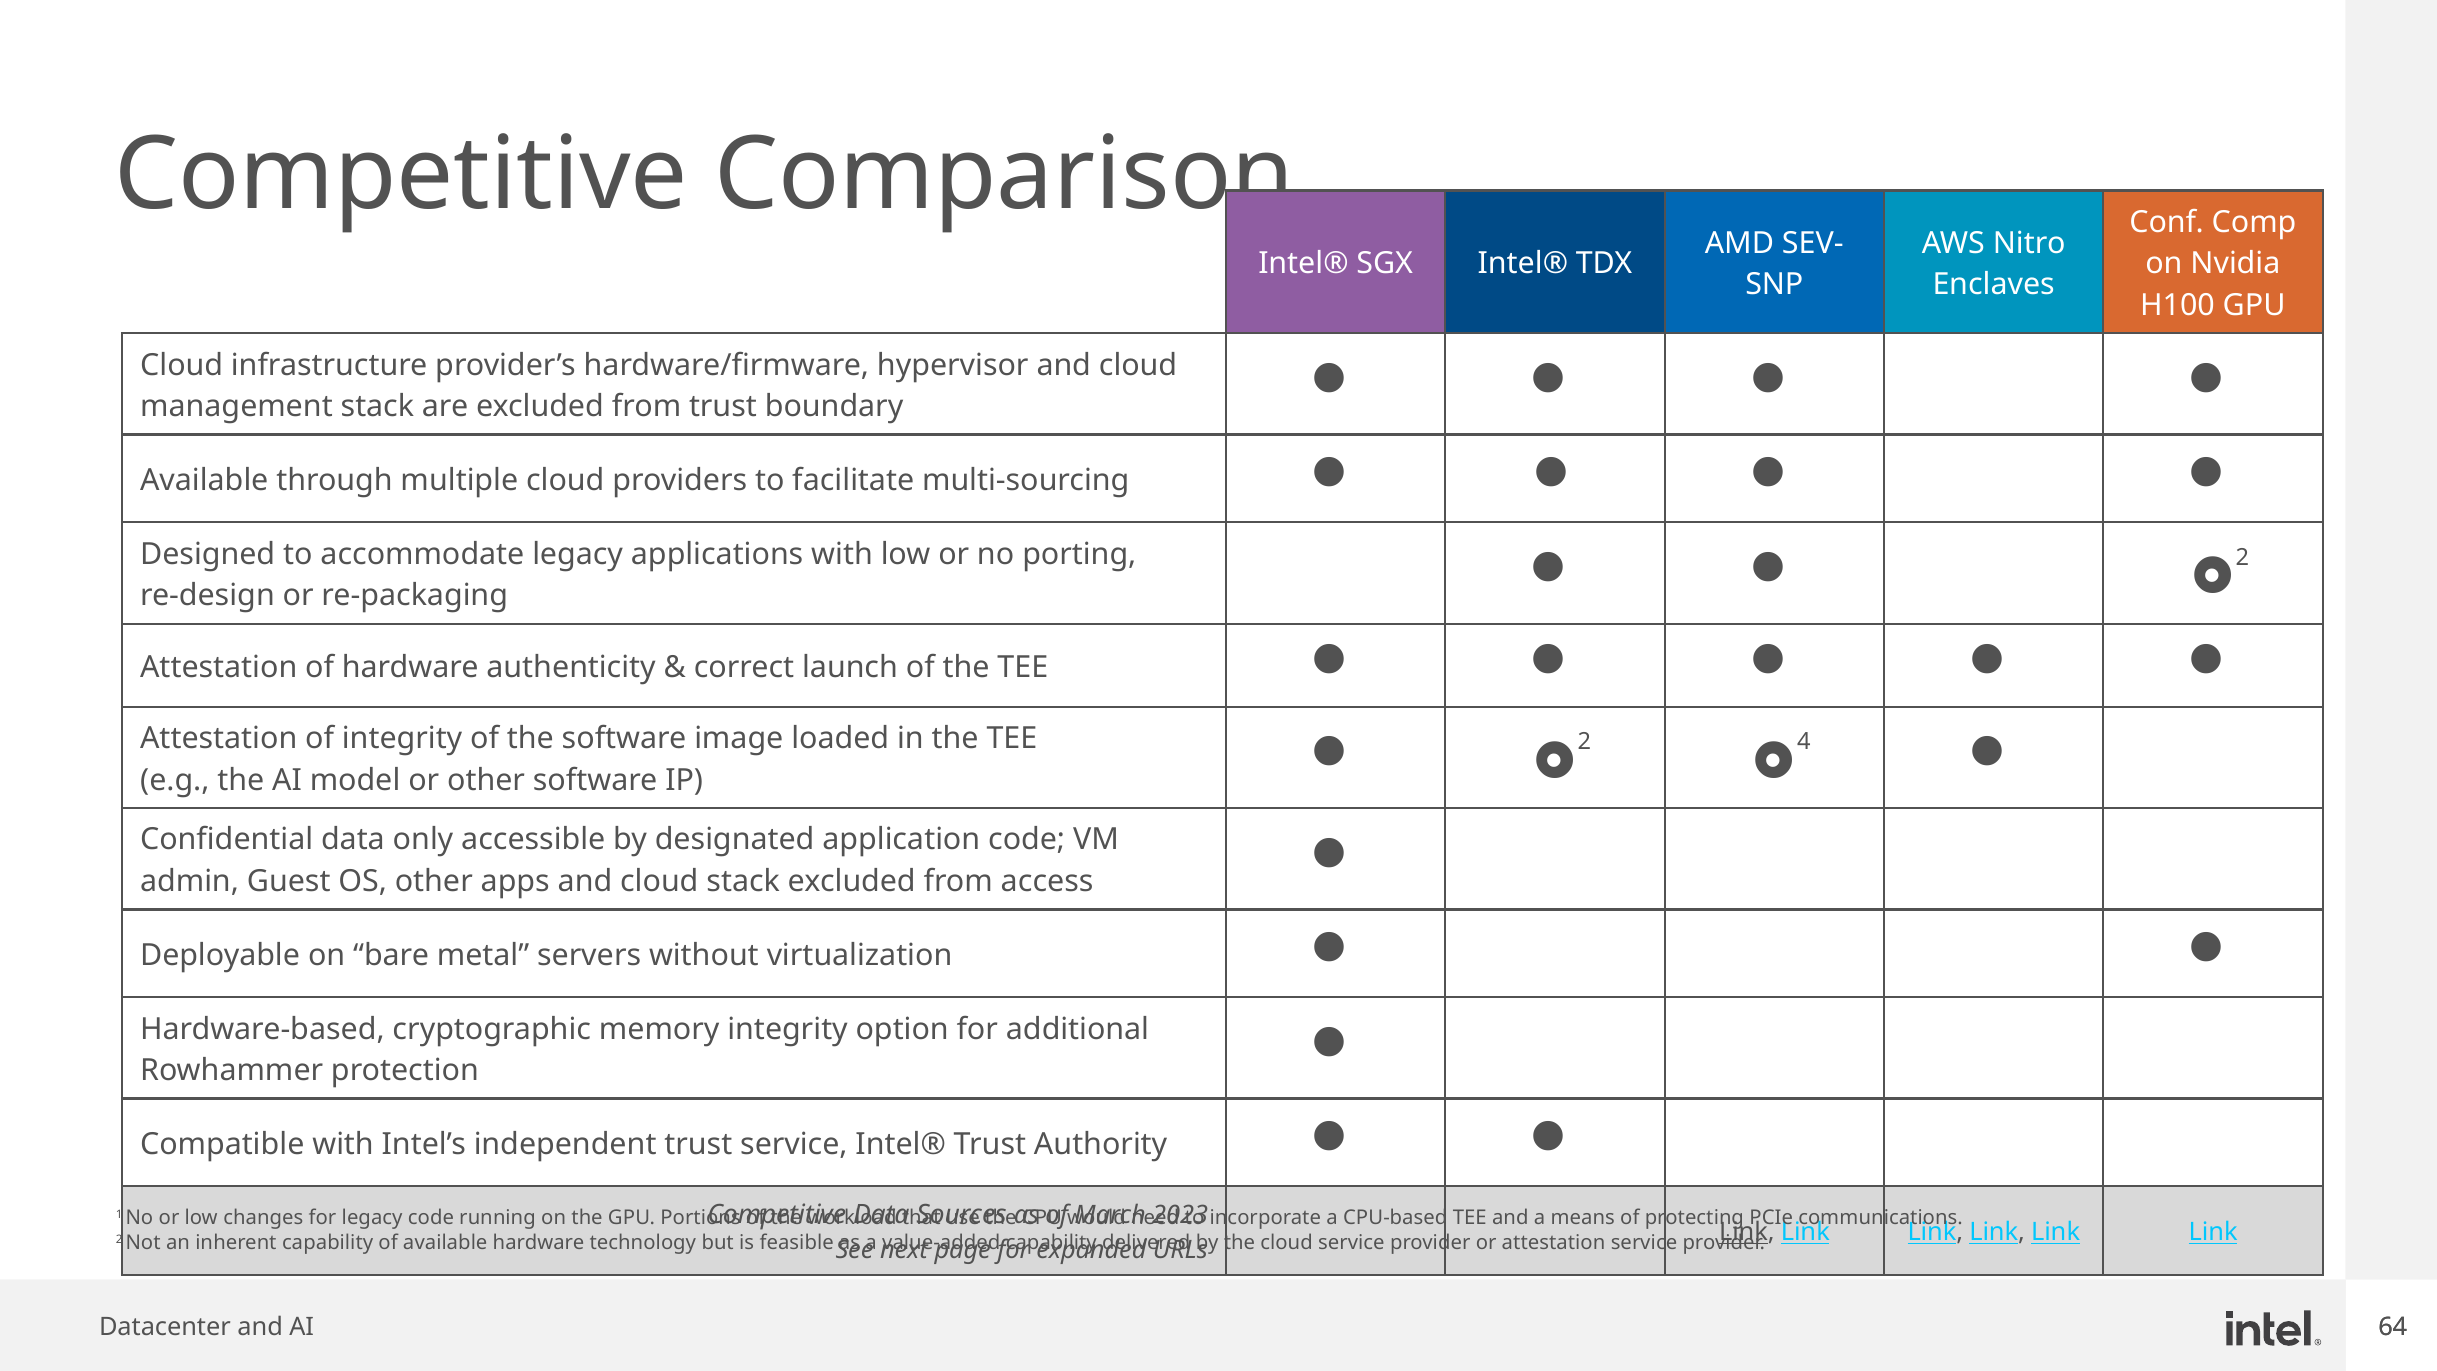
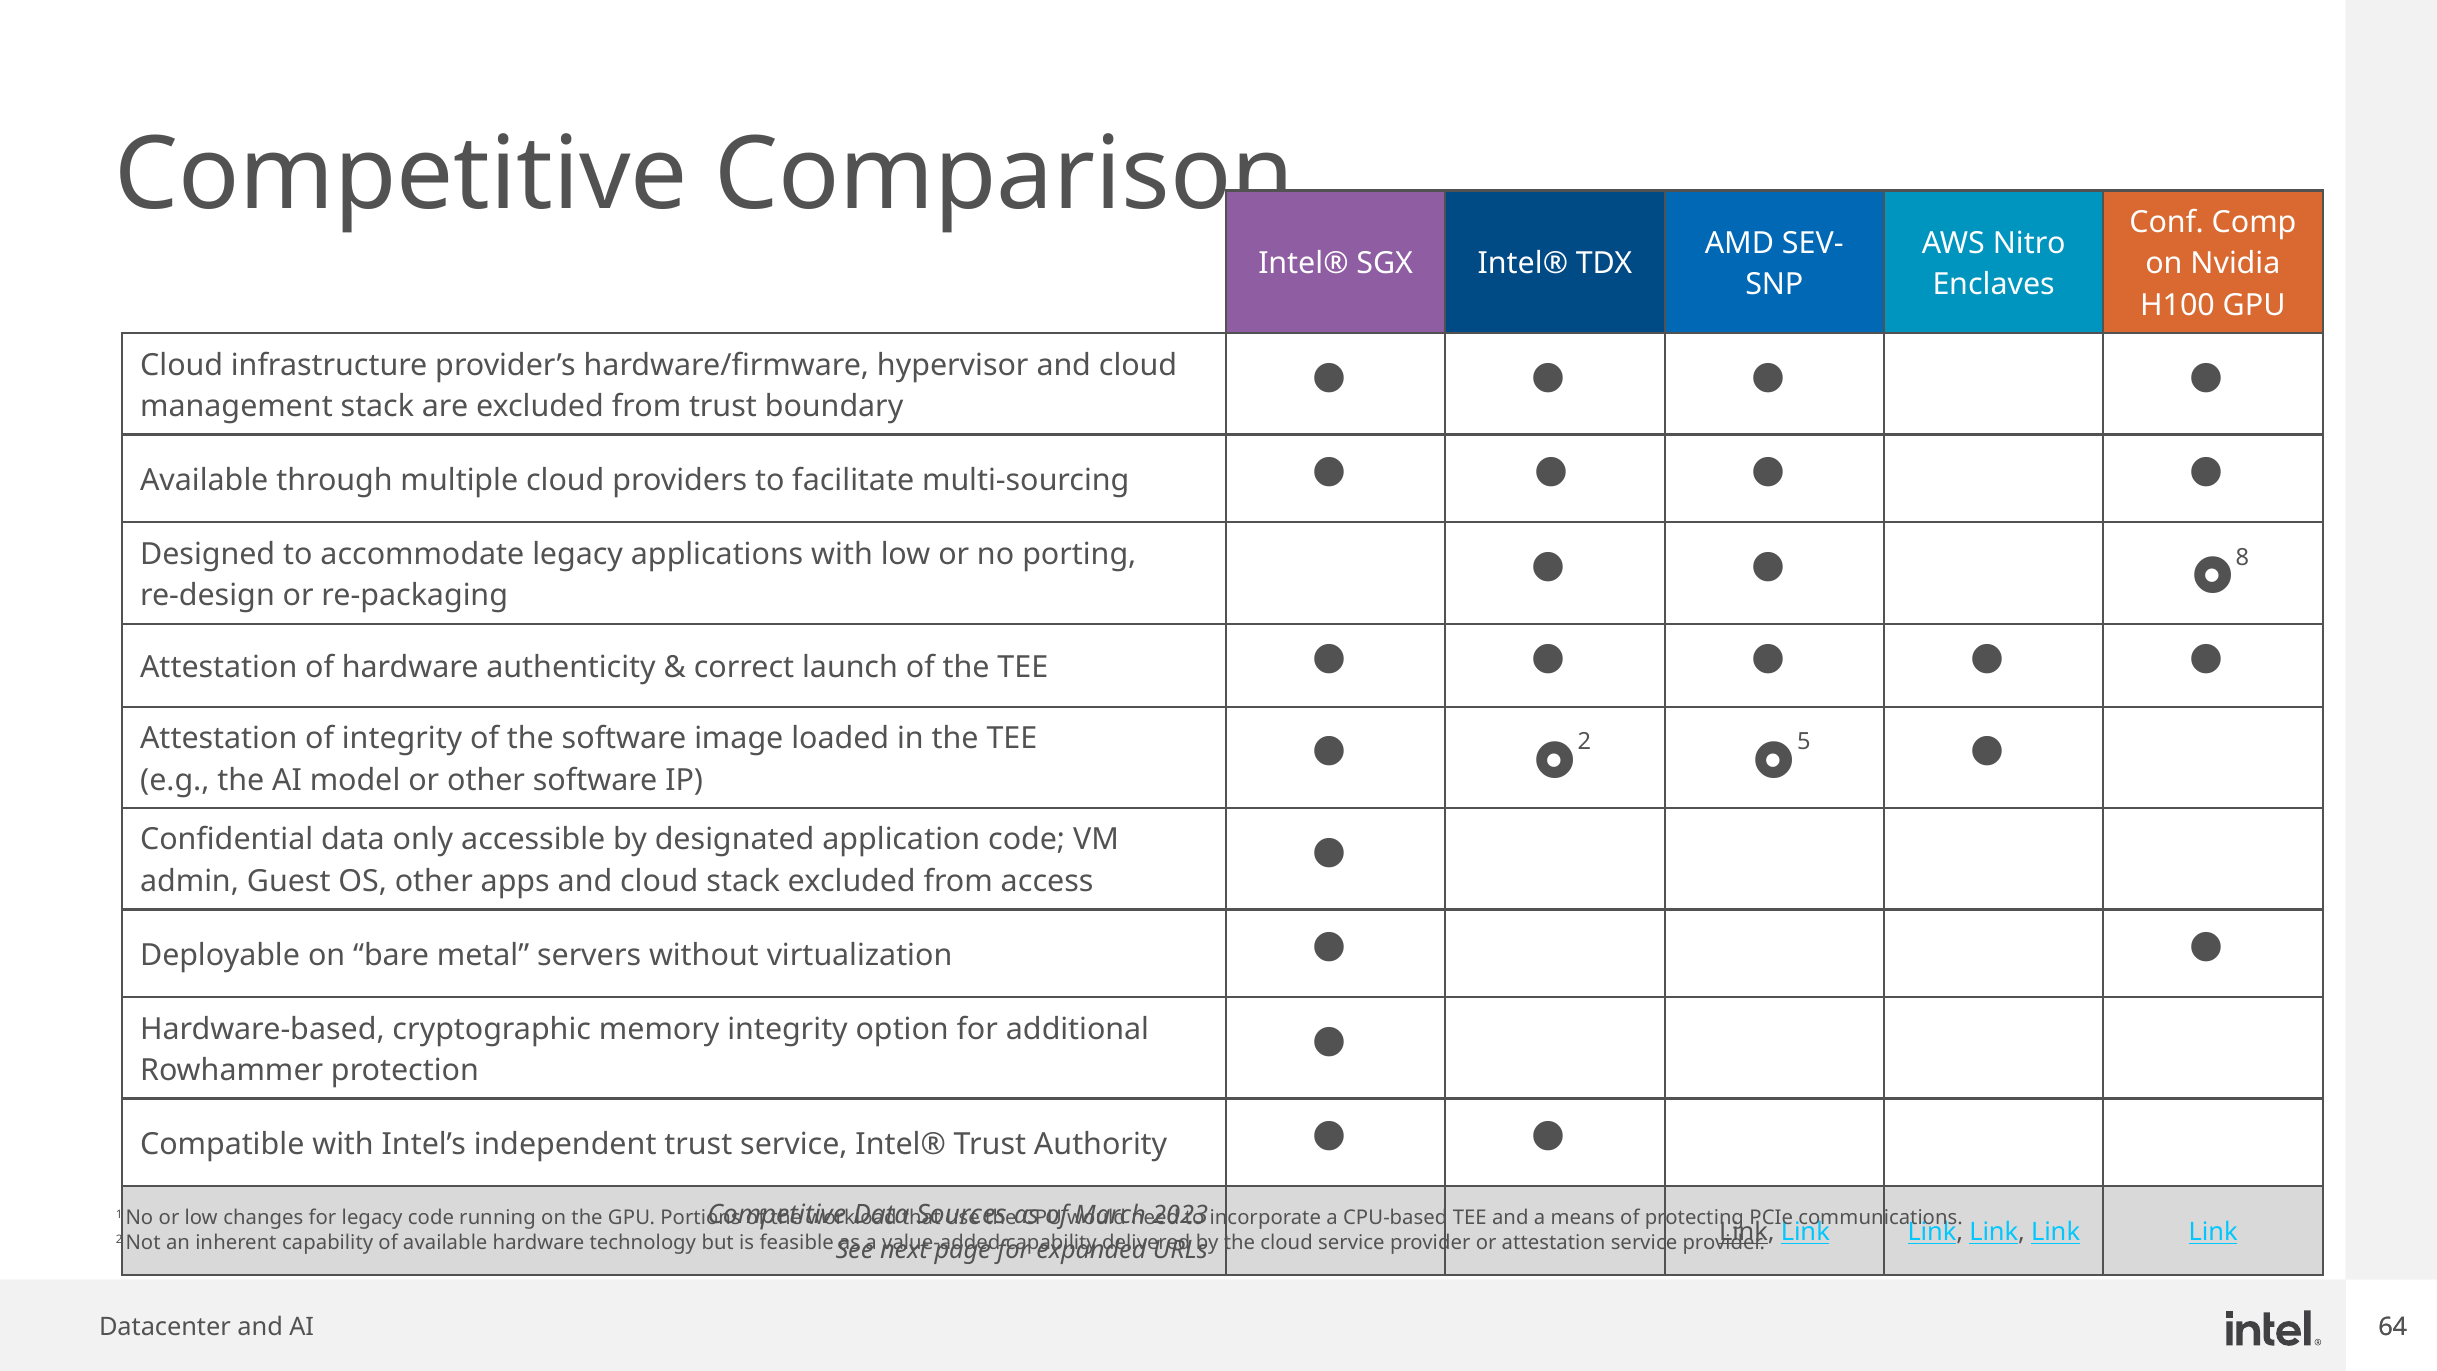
2 at (2242, 557): 2 -> 8
4: 4 -> 5
